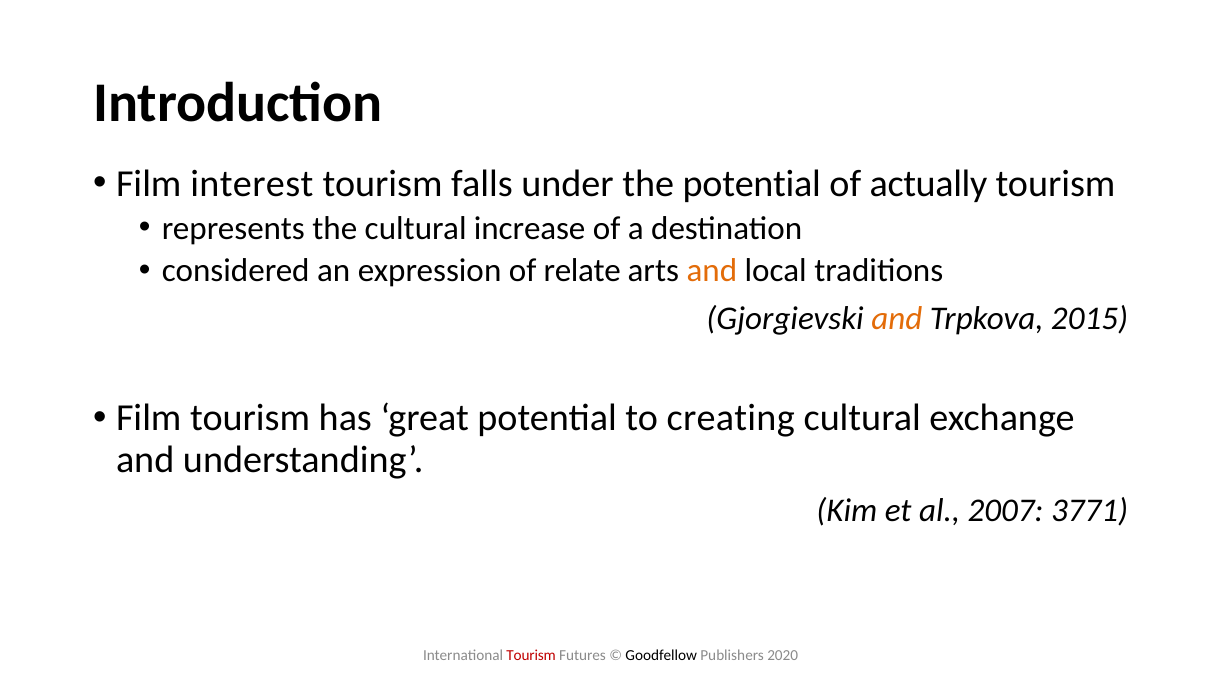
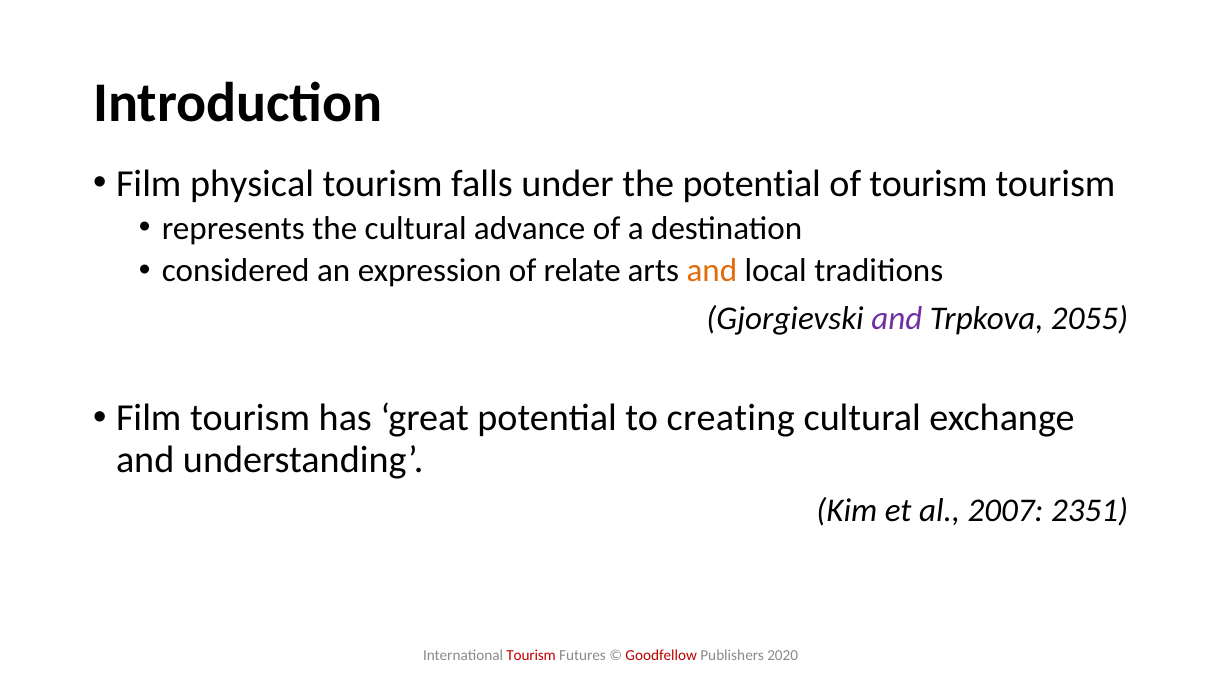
interest: interest -> physical
of actually: actually -> tourism
increase: increase -> advance
and at (897, 319) colour: orange -> purple
2015: 2015 -> 2055
3771: 3771 -> 2351
Goodfellow colour: black -> red
